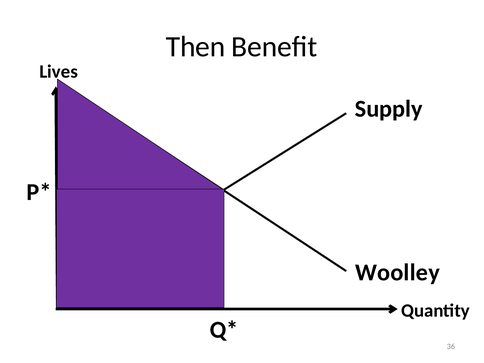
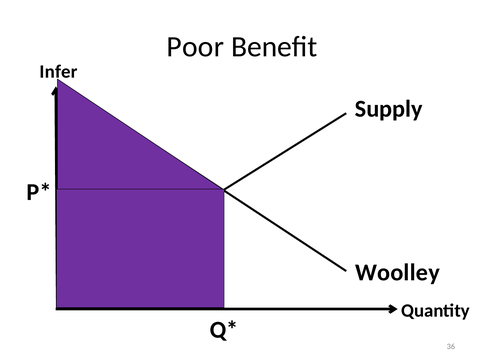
Then: Then -> Poor
Lives: Lives -> Infer
